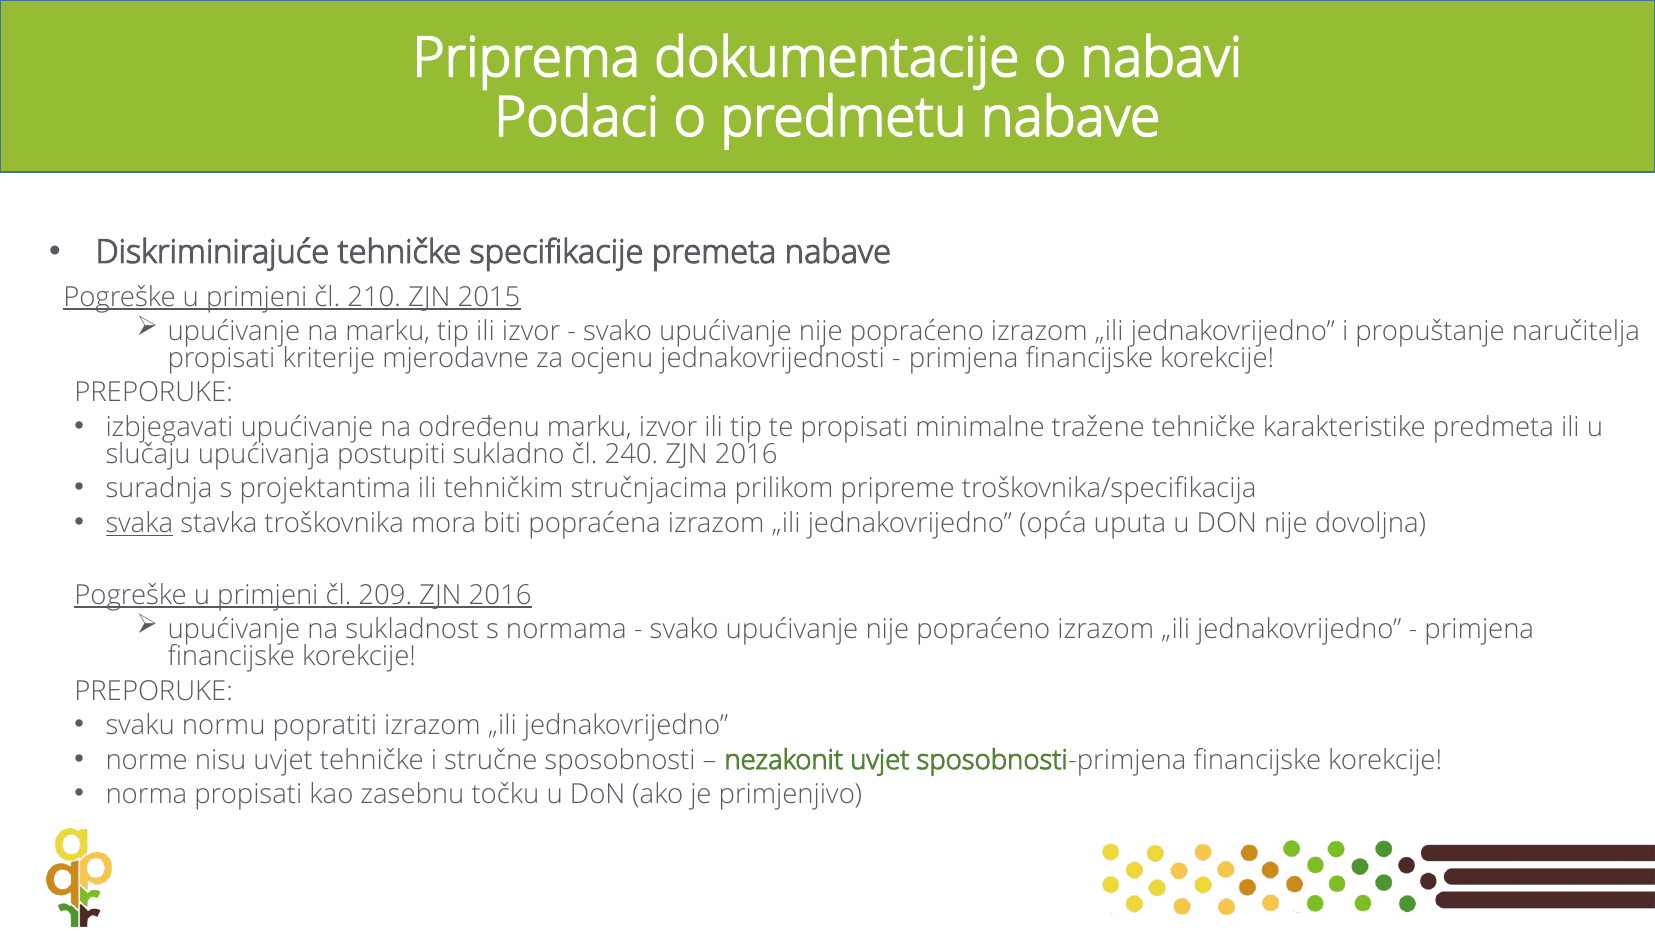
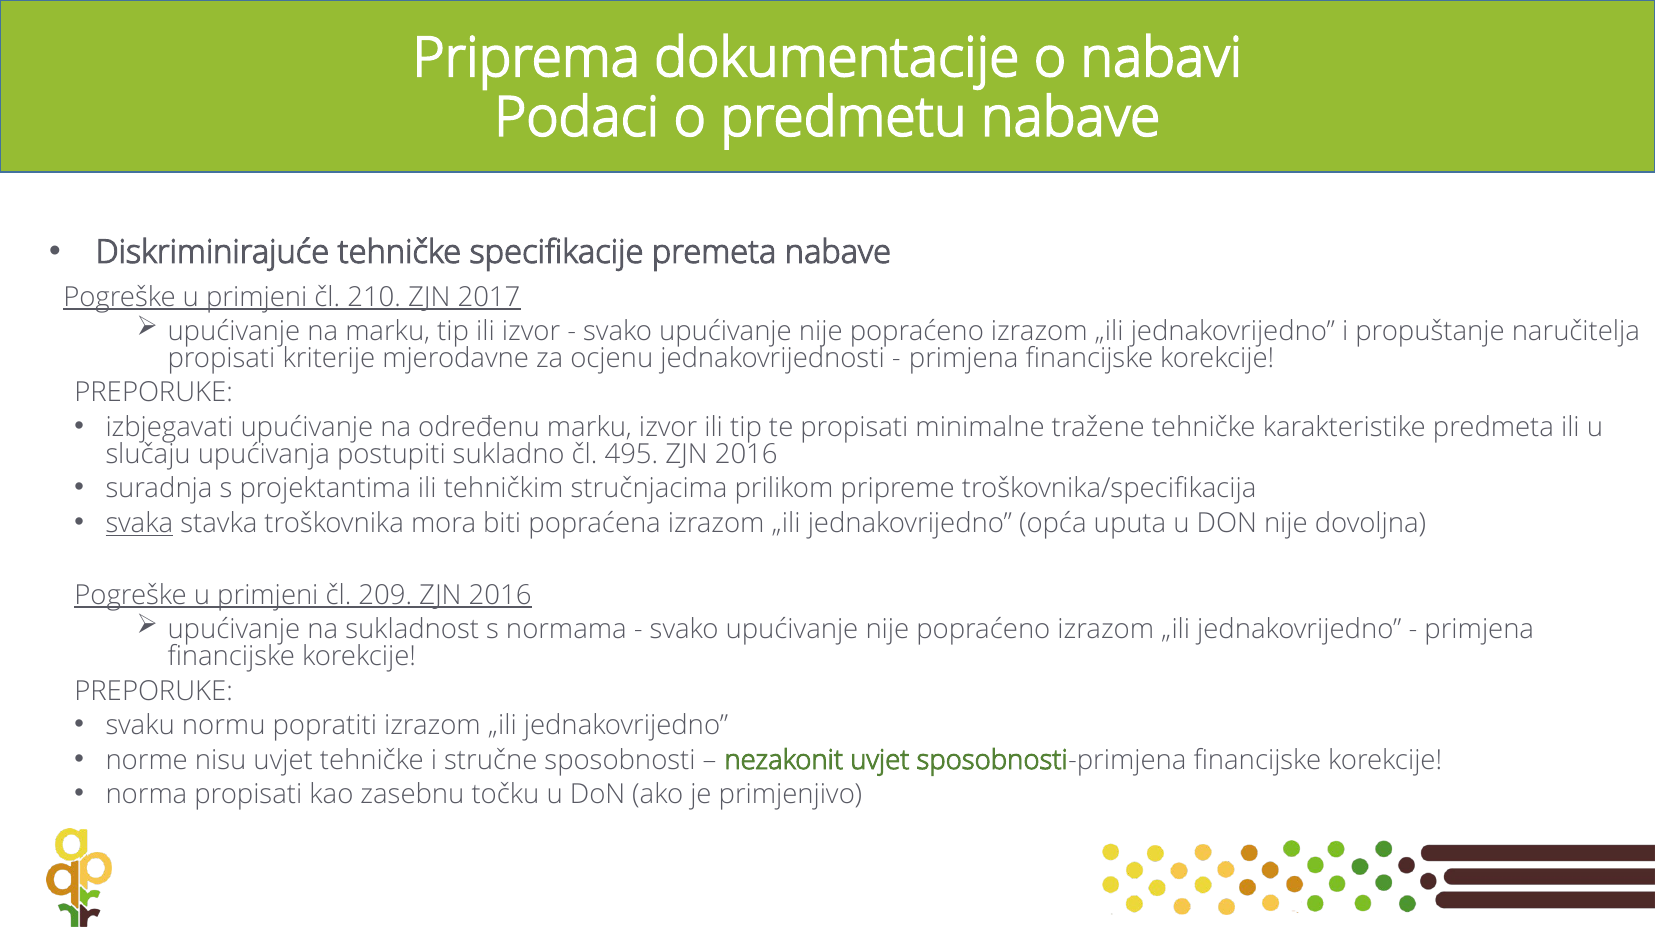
2015: 2015 -> 2017
240: 240 -> 495
